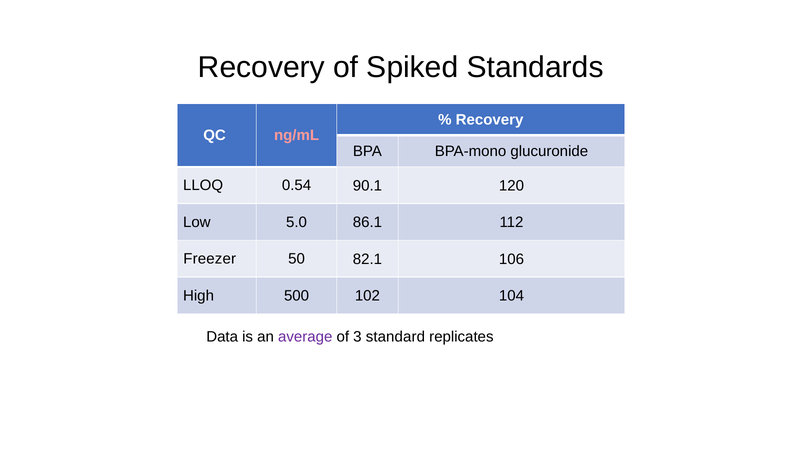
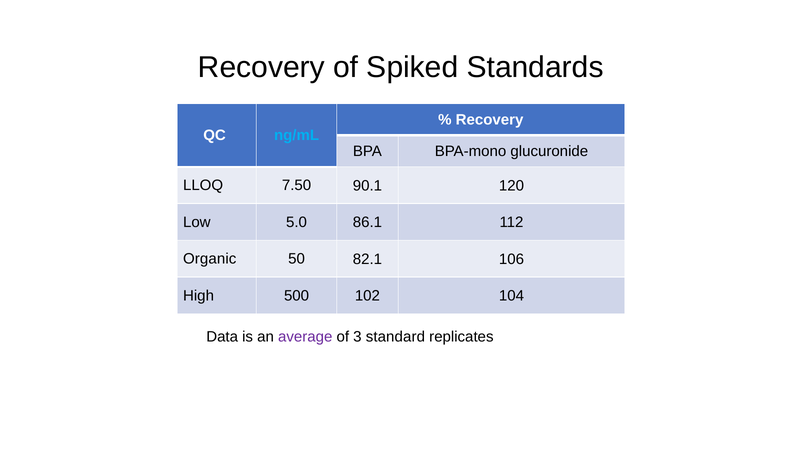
ng/mL colour: pink -> light blue
0.54: 0.54 -> 7.50
Freezer: Freezer -> Organic
